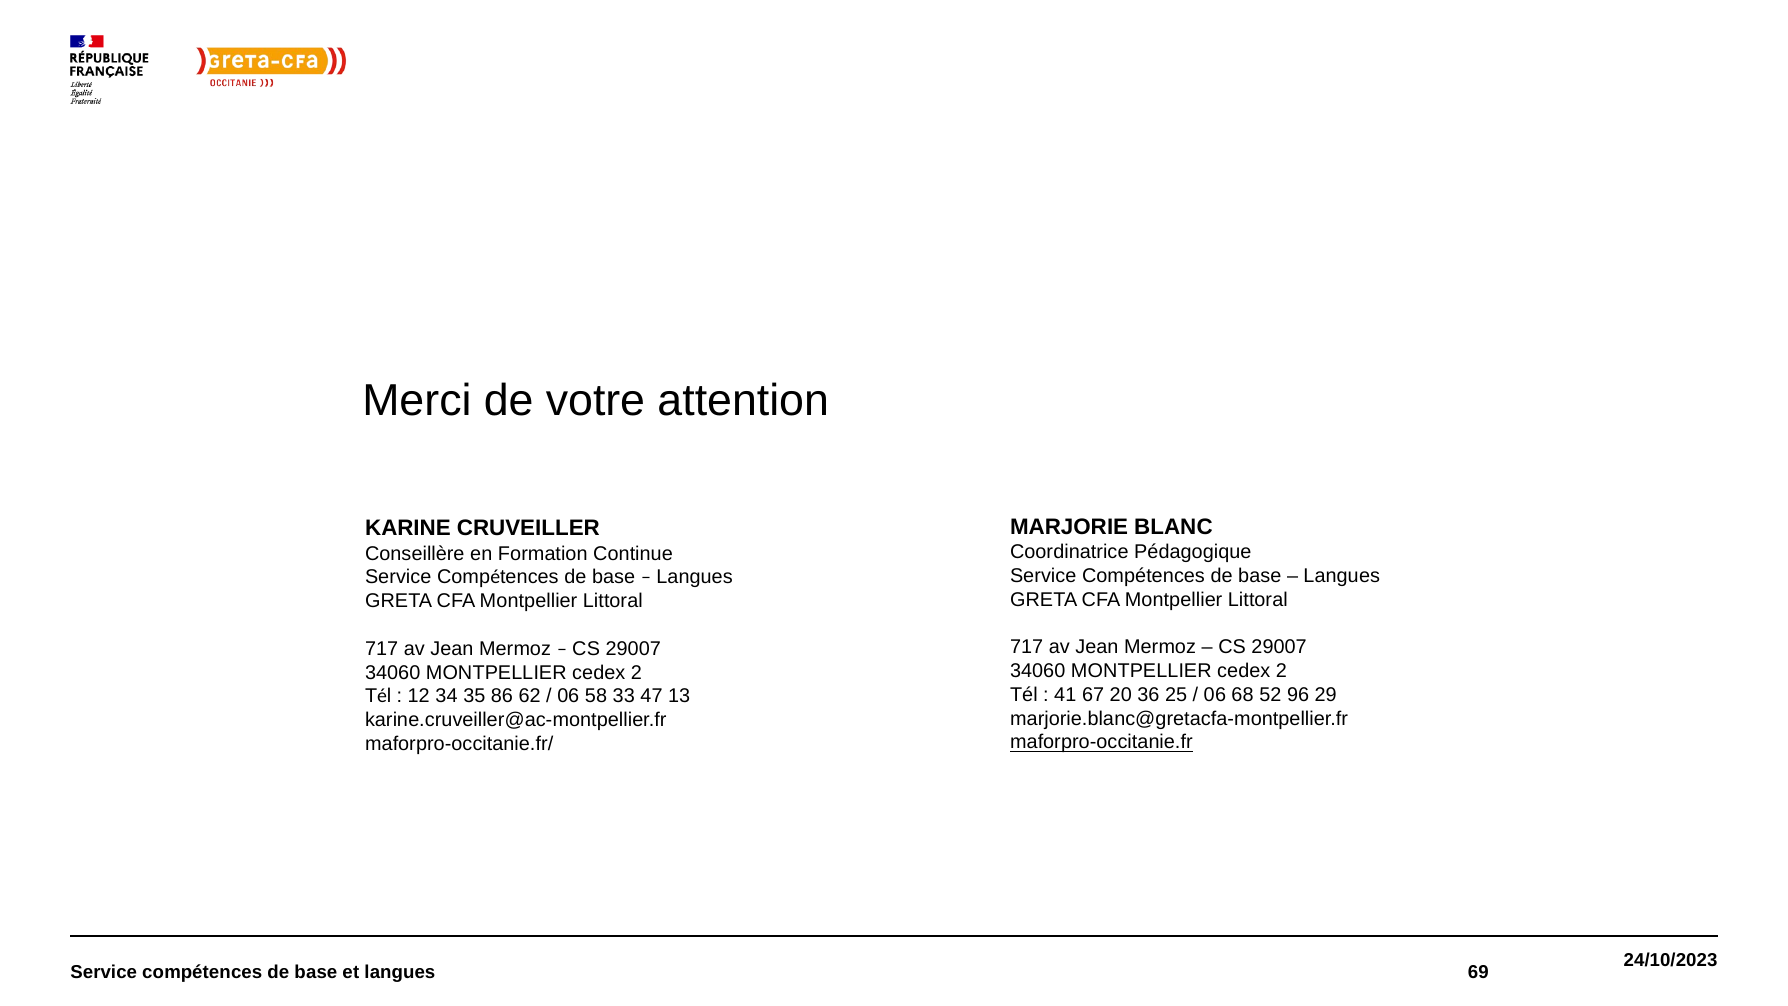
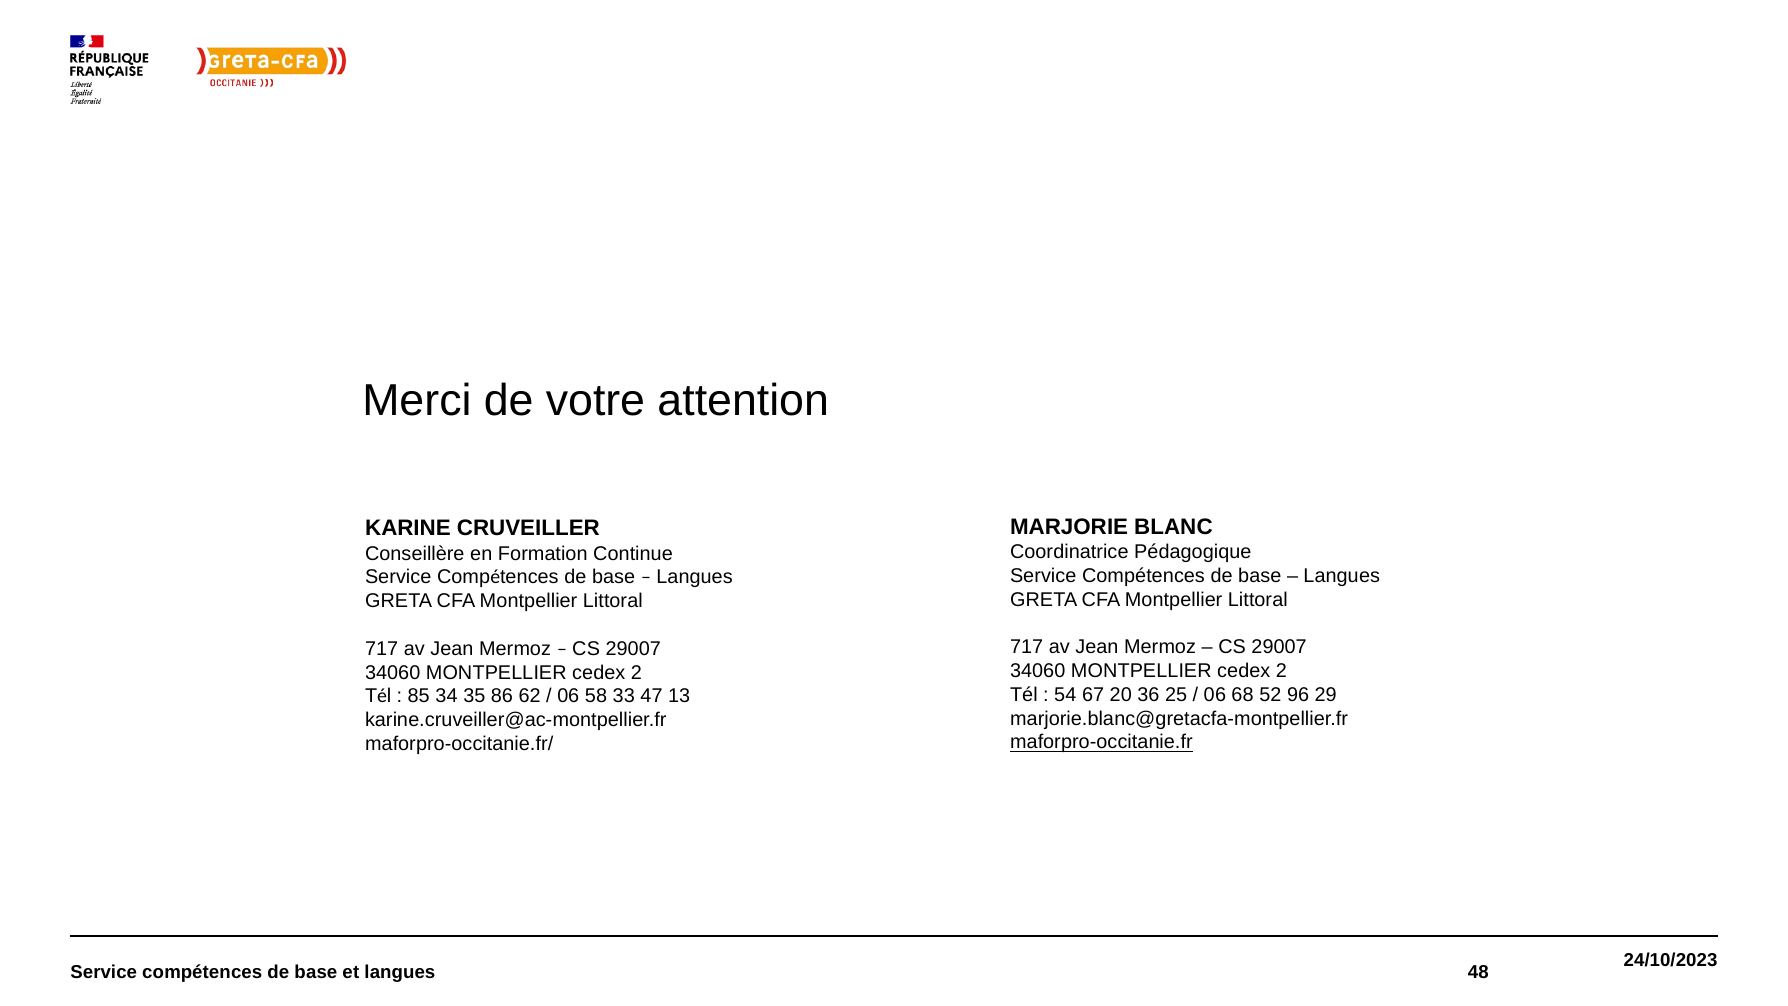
41: 41 -> 54
12: 12 -> 85
69: 69 -> 48
